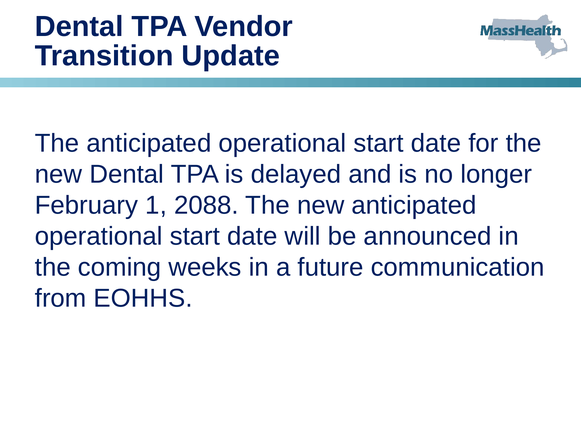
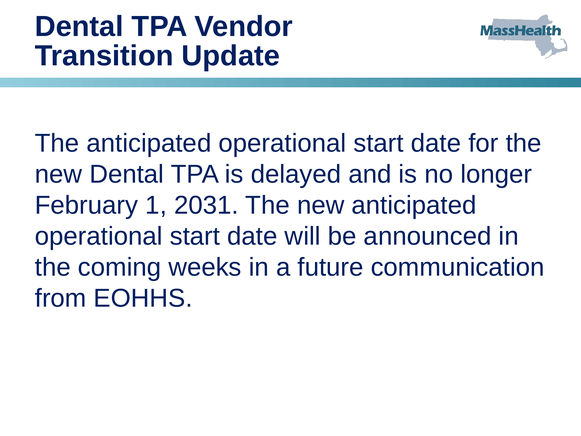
2088: 2088 -> 2031
